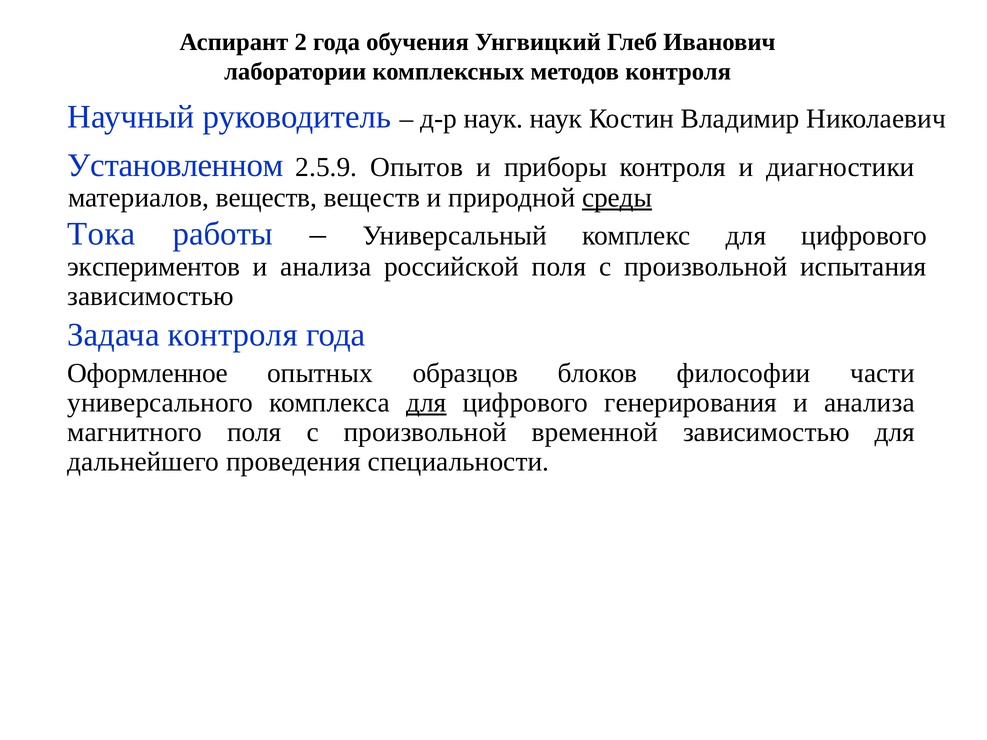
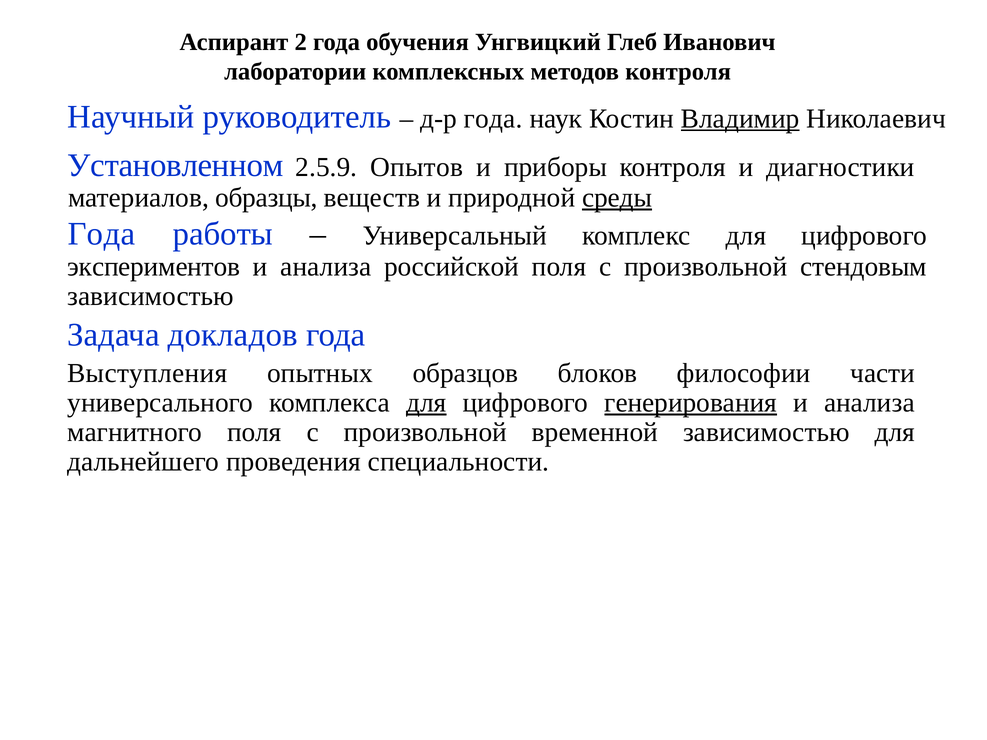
д-р наук: наук -> года
Владимир underline: none -> present
материалов веществ: веществ -> образцы
Тока at (102, 234): Тока -> Года
испытания: испытания -> стендовым
Задача контроля: контроля -> докладов
Оформленное: Оформленное -> Выступления
генерирования underline: none -> present
